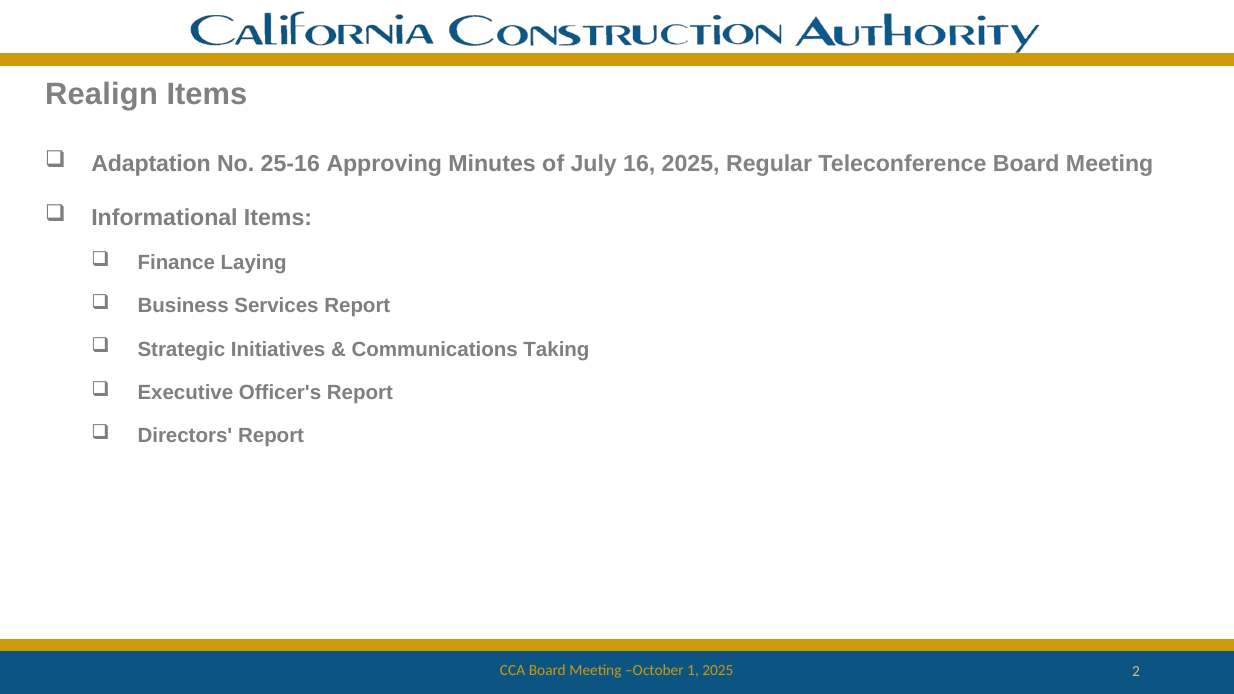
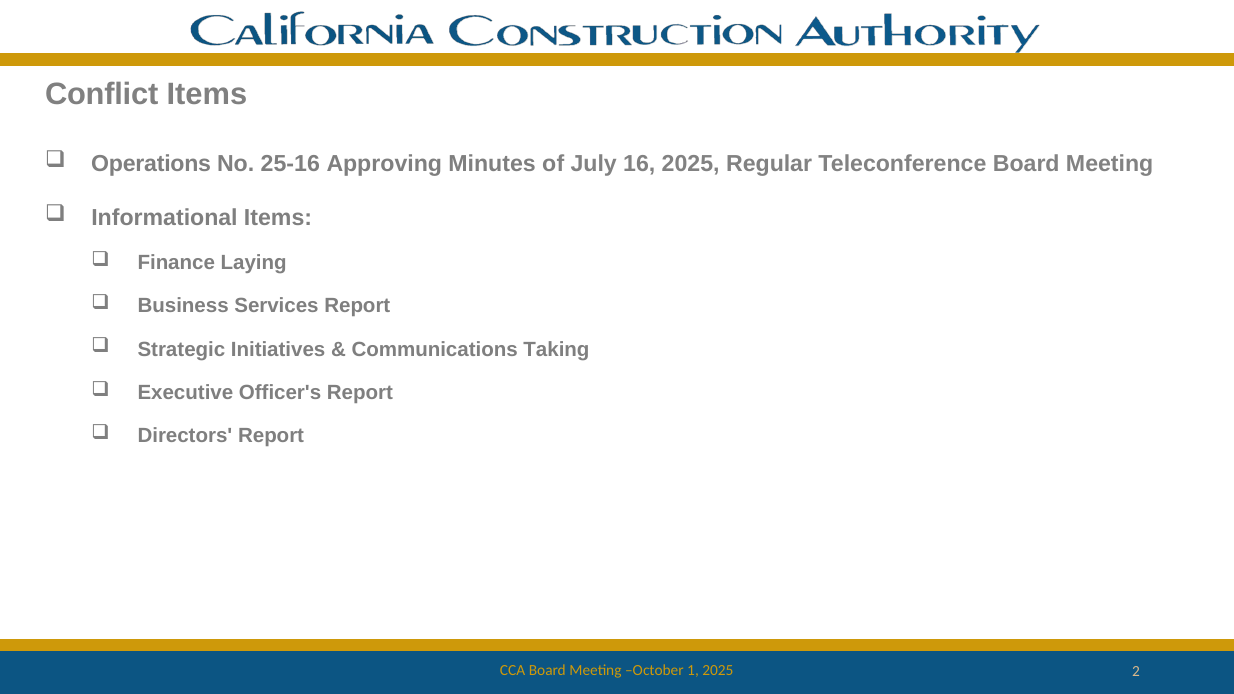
Realign: Realign -> Conflict
Adaptation: Adaptation -> Operations
